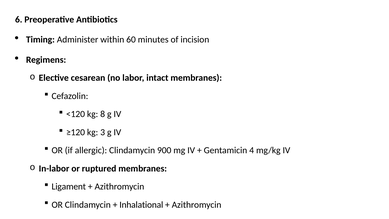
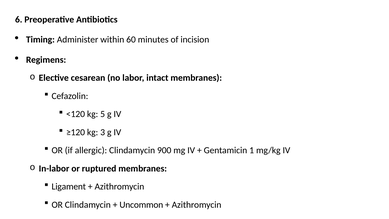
8: 8 -> 5
4: 4 -> 1
Inhalational: Inhalational -> Uncommon
